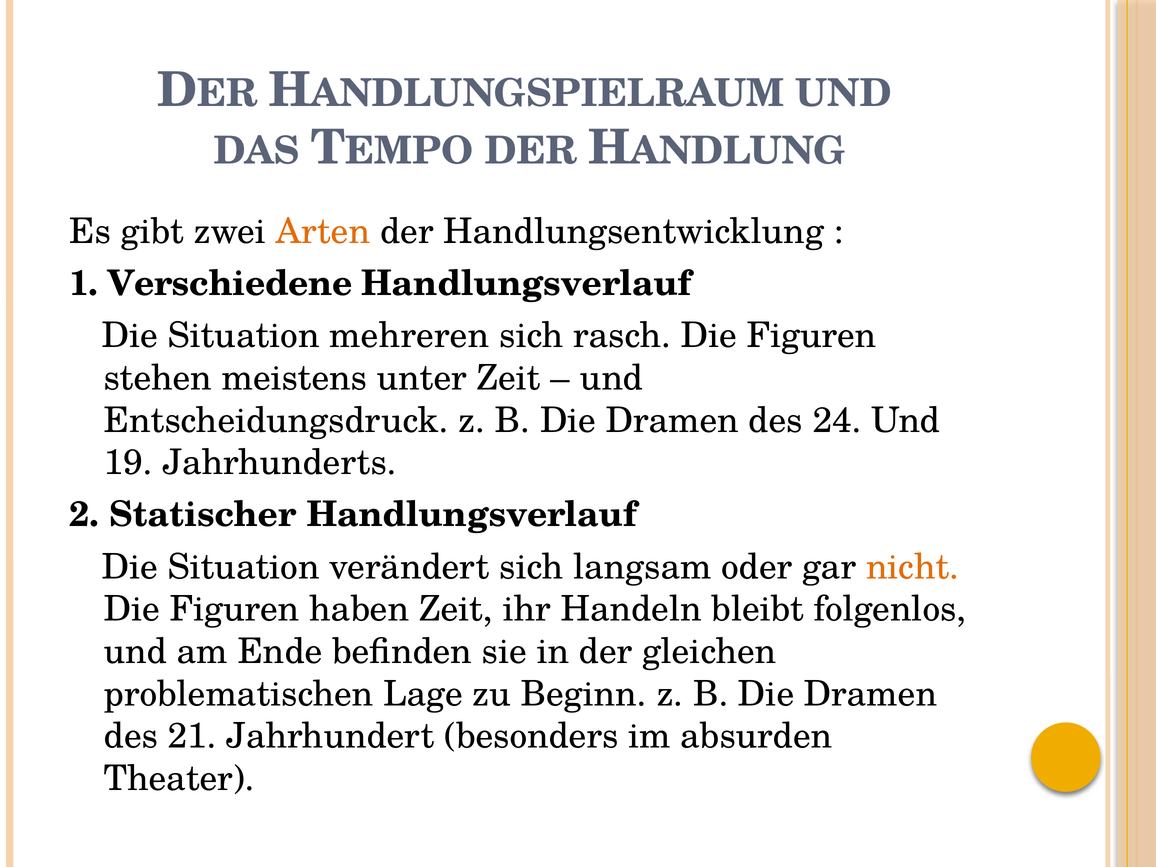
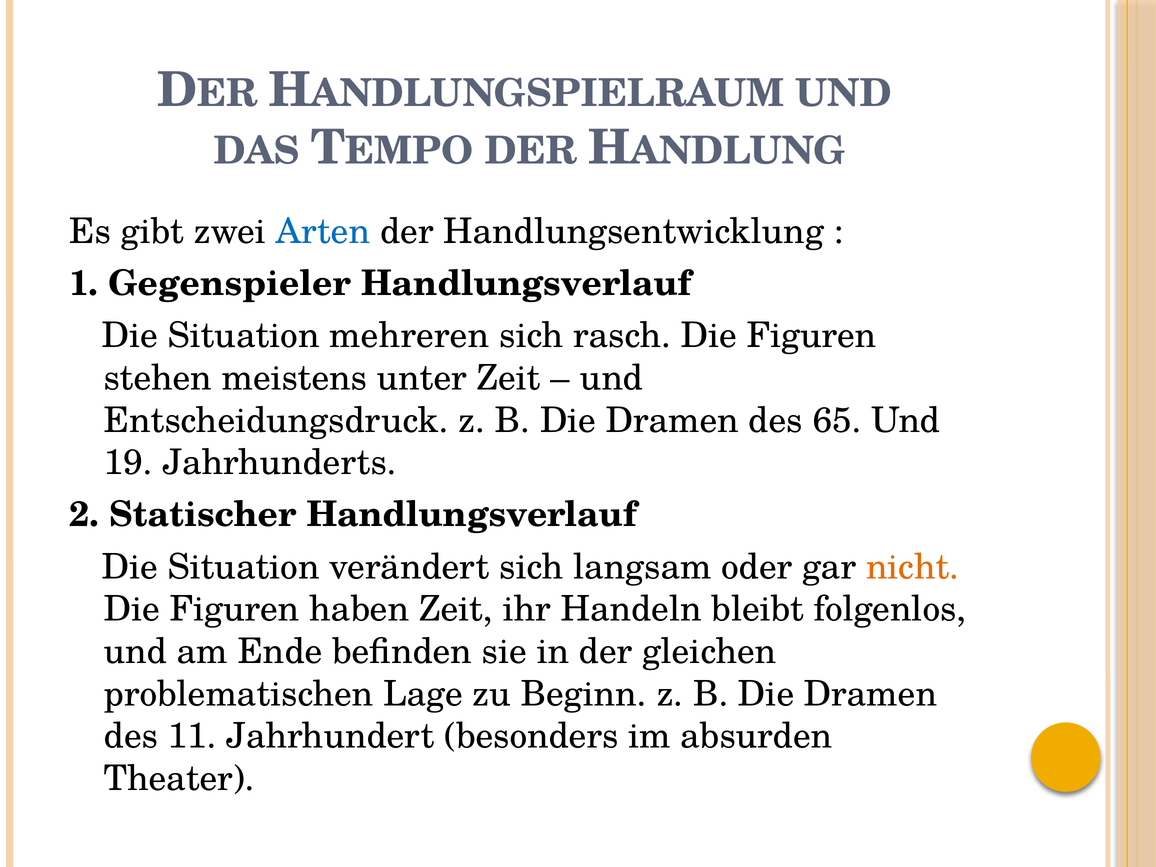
Arten colour: orange -> blue
Verschiedene: Verschiedene -> Gegenspieler
24: 24 -> 65
21: 21 -> 11
